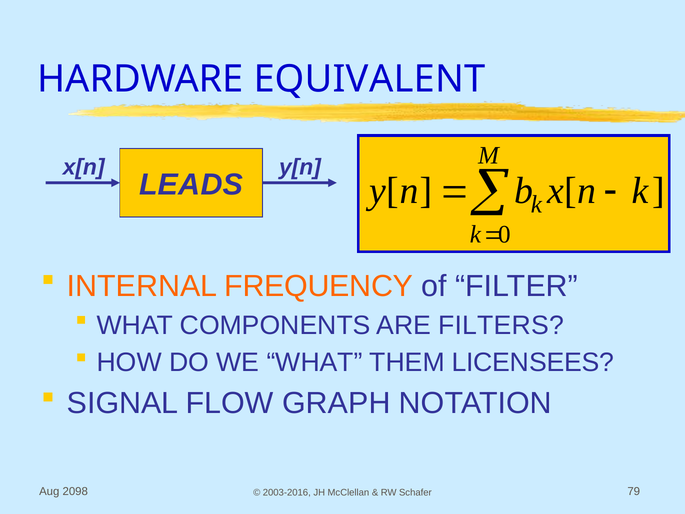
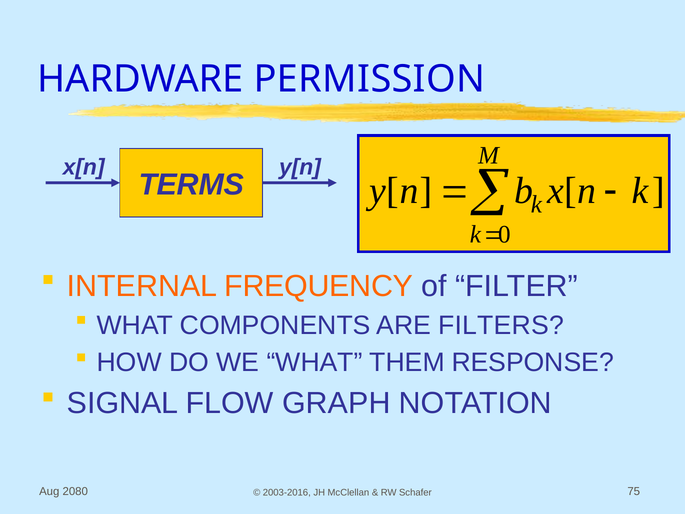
EQUIVALENT: EQUIVALENT -> PERMISSION
LEADS: LEADS -> TERMS
LICENSEES: LICENSEES -> RESPONSE
2098: 2098 -> 2080
79: 79 -> 75
